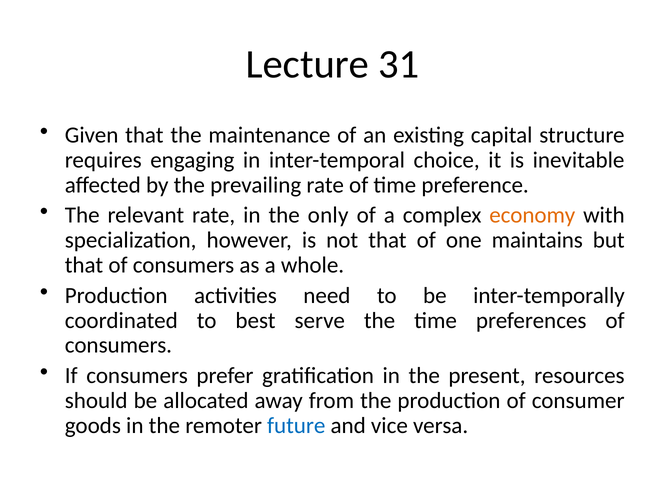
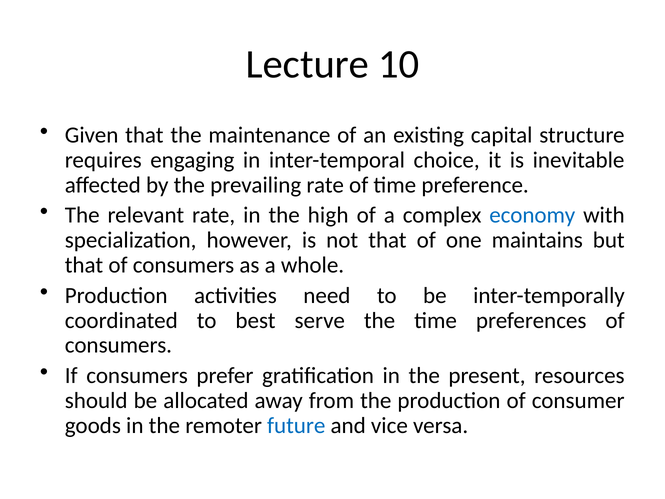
31: 31 -> 10
only: only -> high
economy colour: orange -> blue
